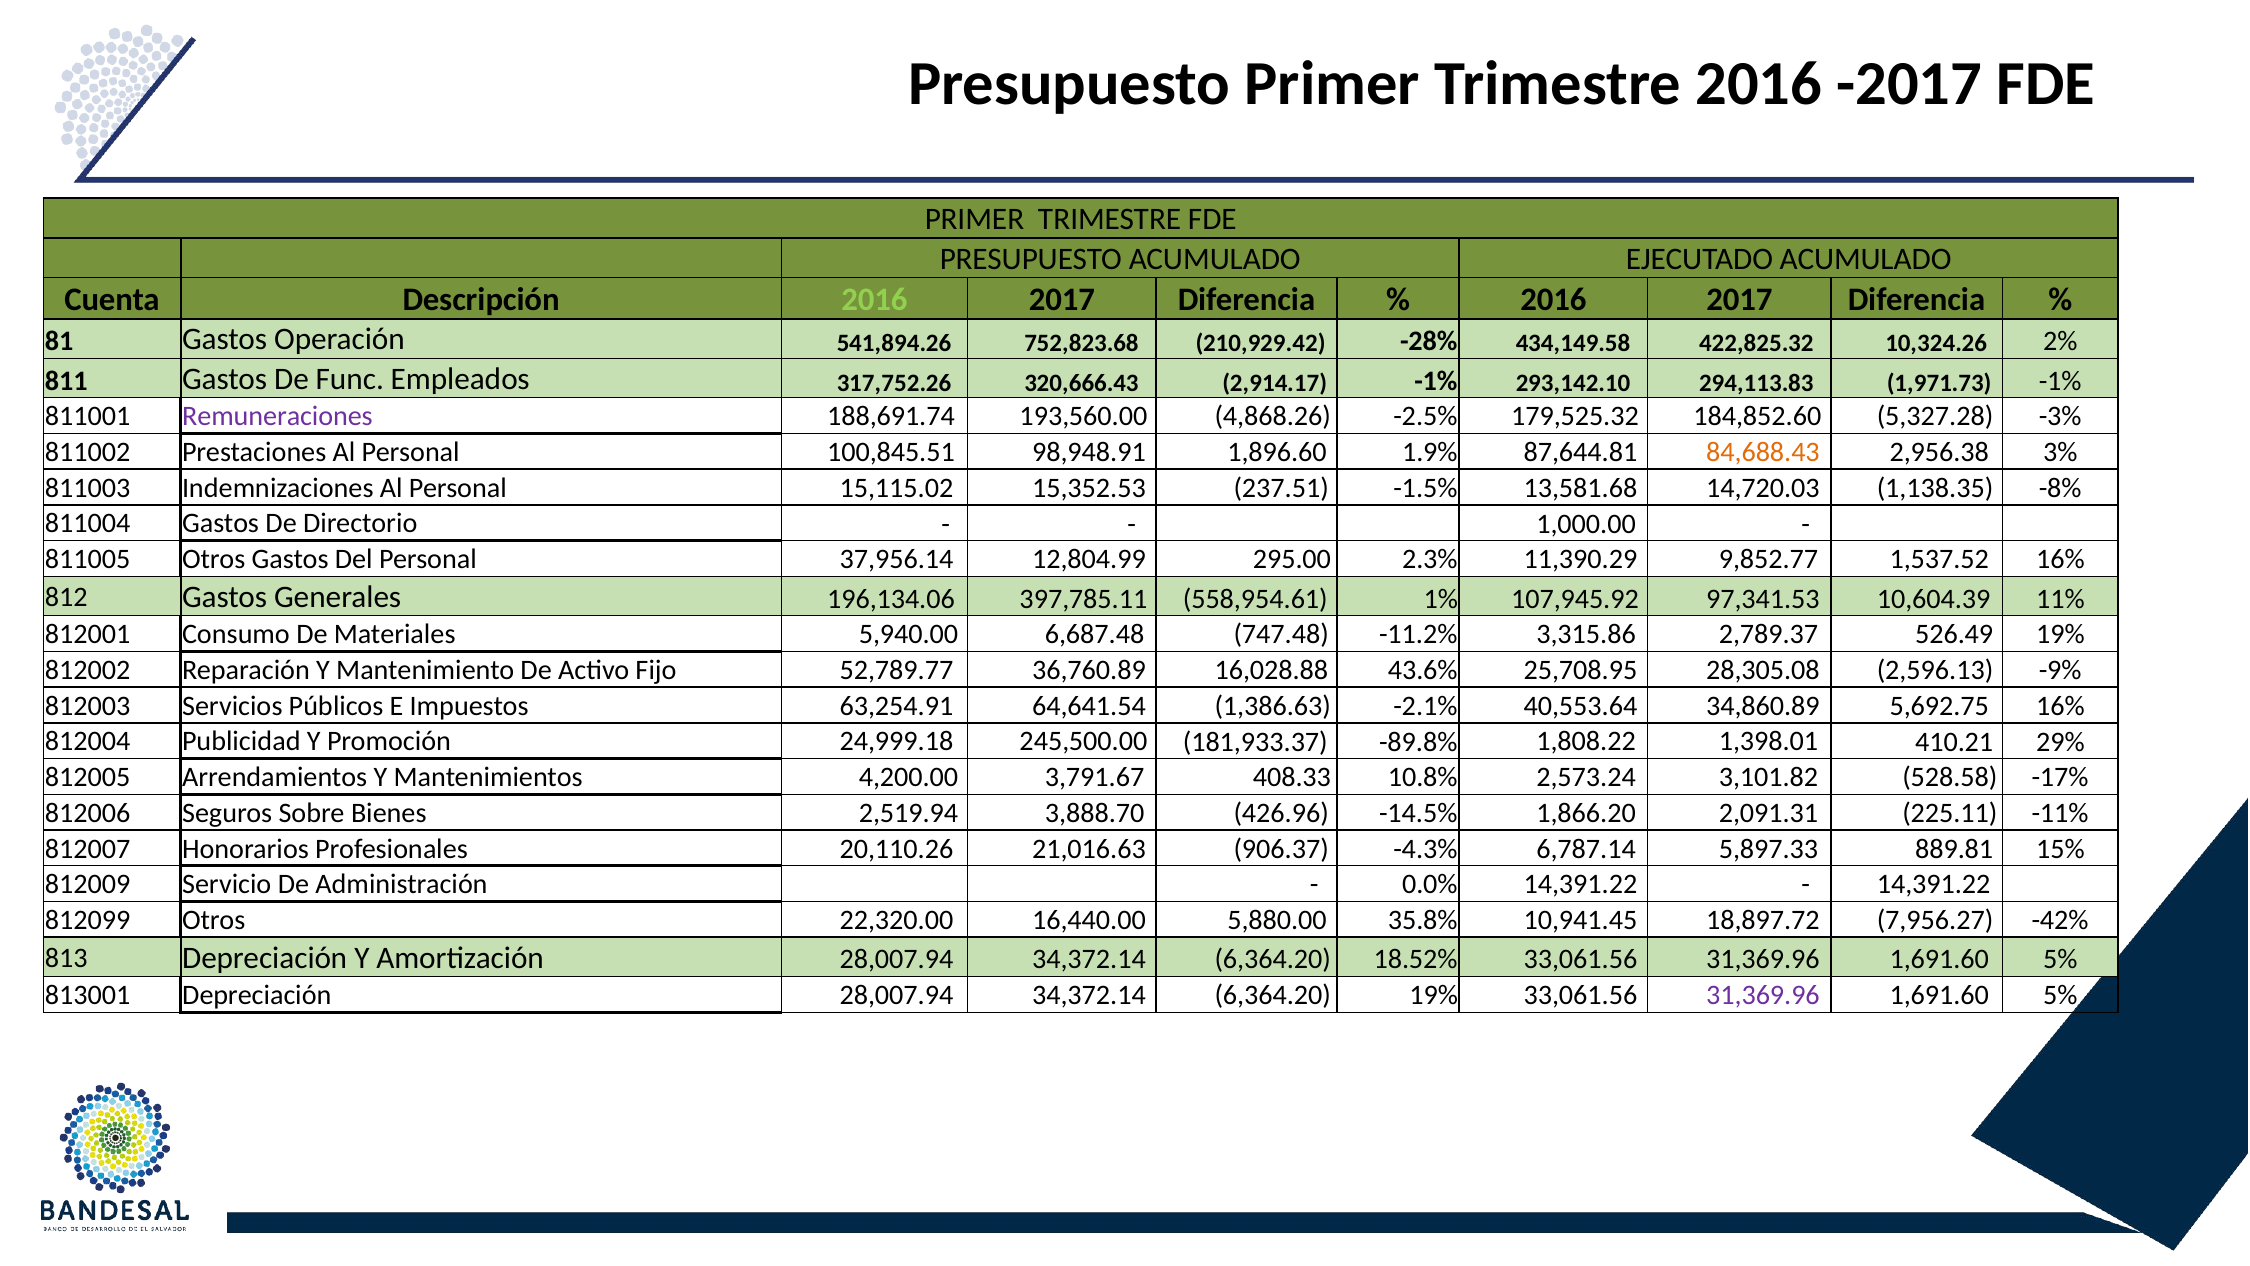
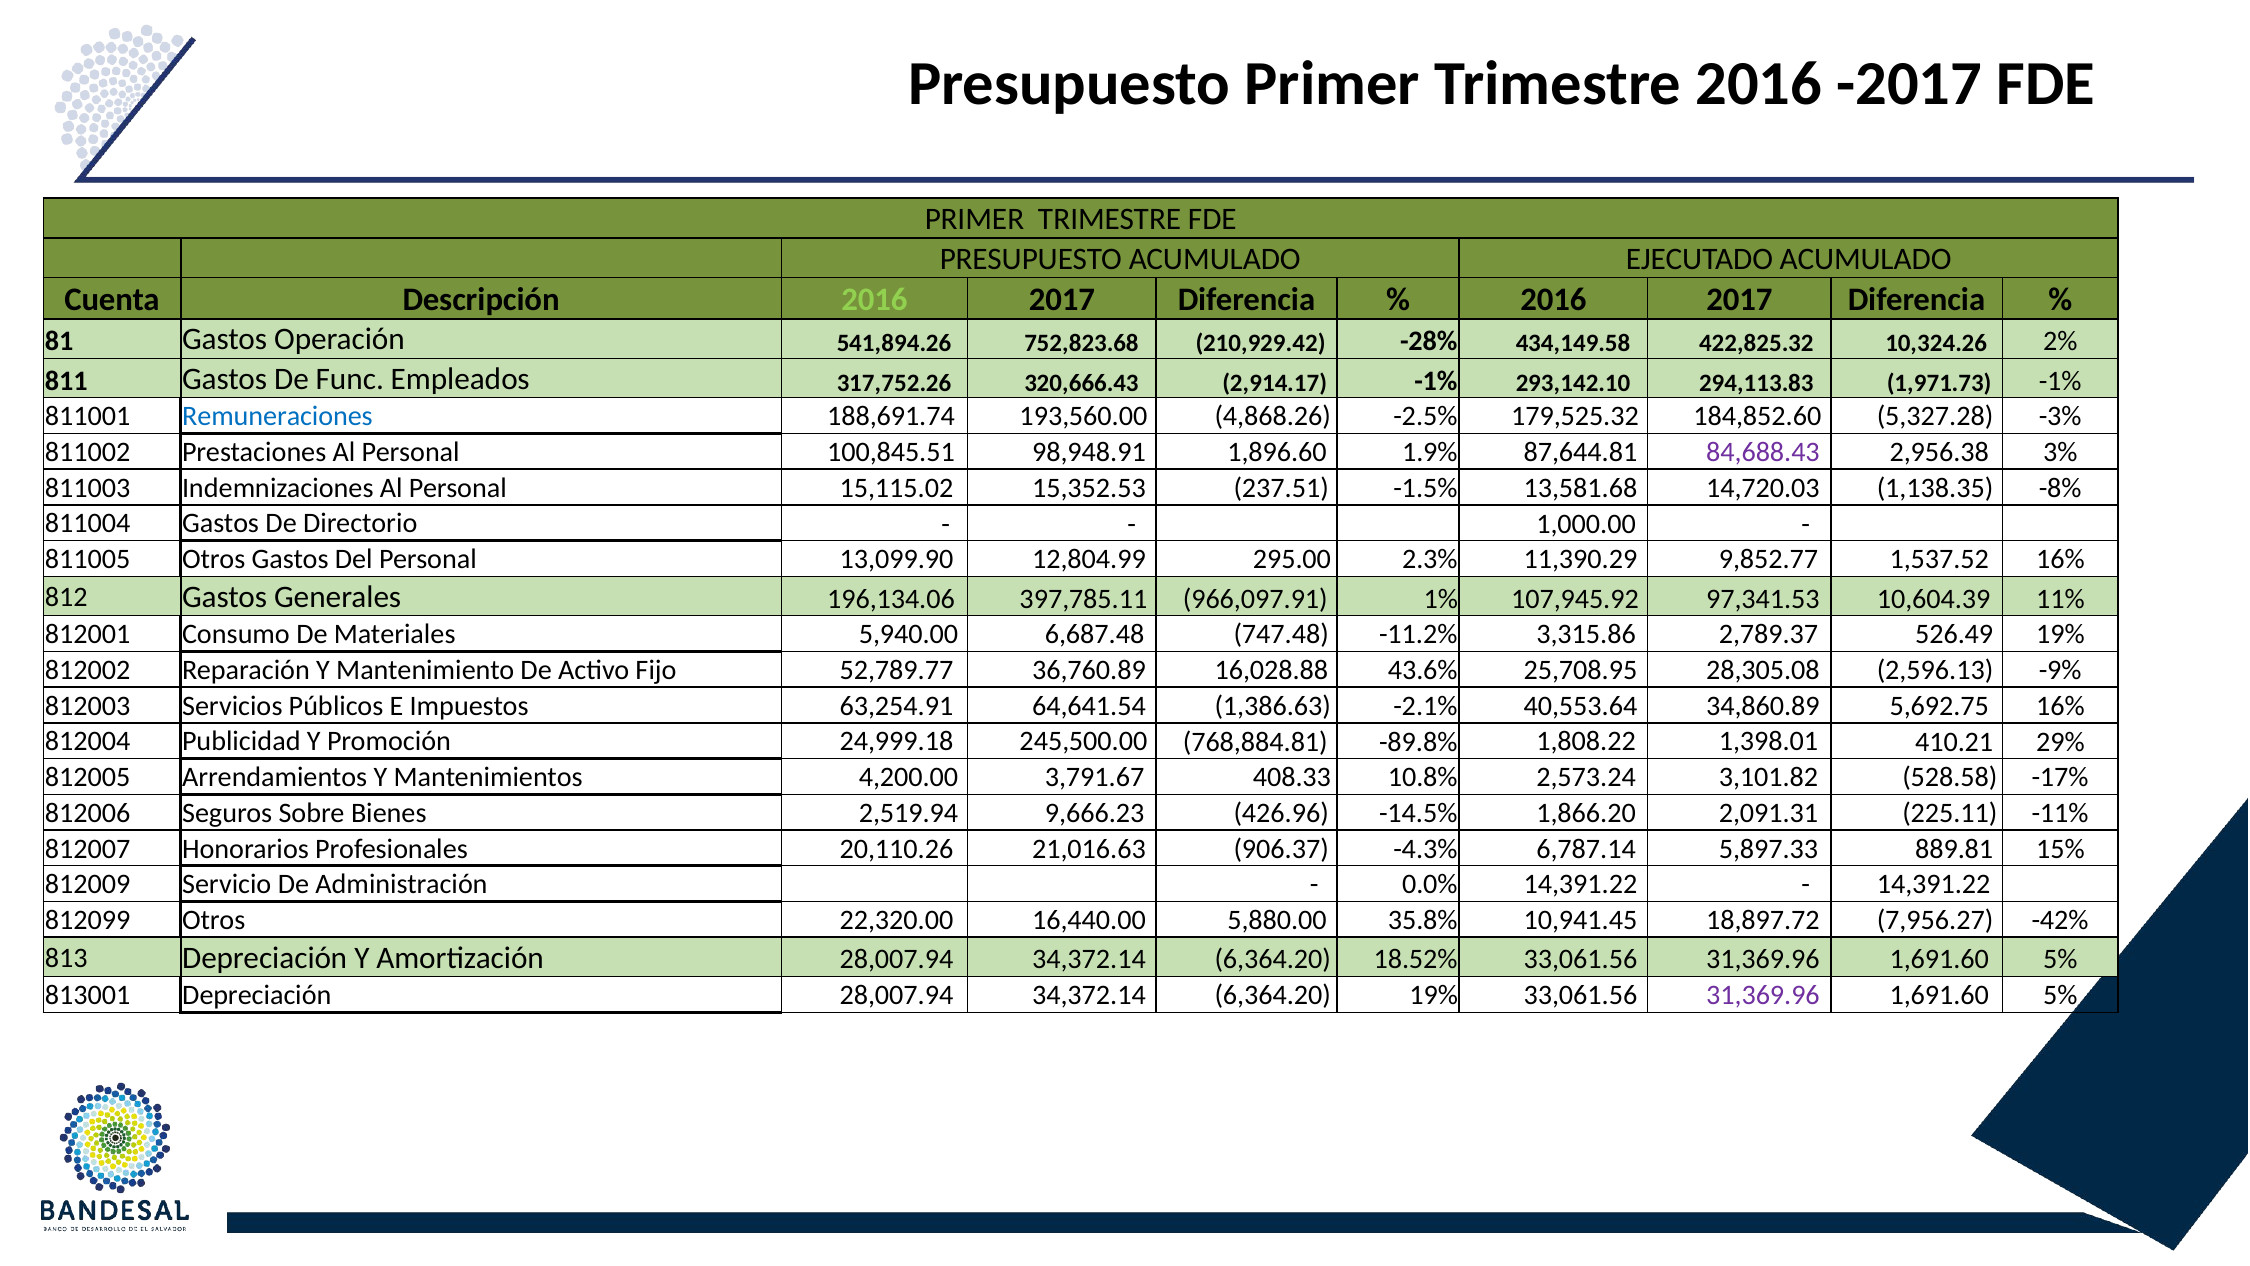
Remuneraciones colour: purple -> blue
84,688.43 colour: orange -> purple
37,956.14: 37,956.14 -> 13,099.90
558,954.61: 558,954.61 -> 966,097.91
181,933.37: 181,933.37 -> 768,884.81
3,888.70: 3,888.70 -> 9,666.23
